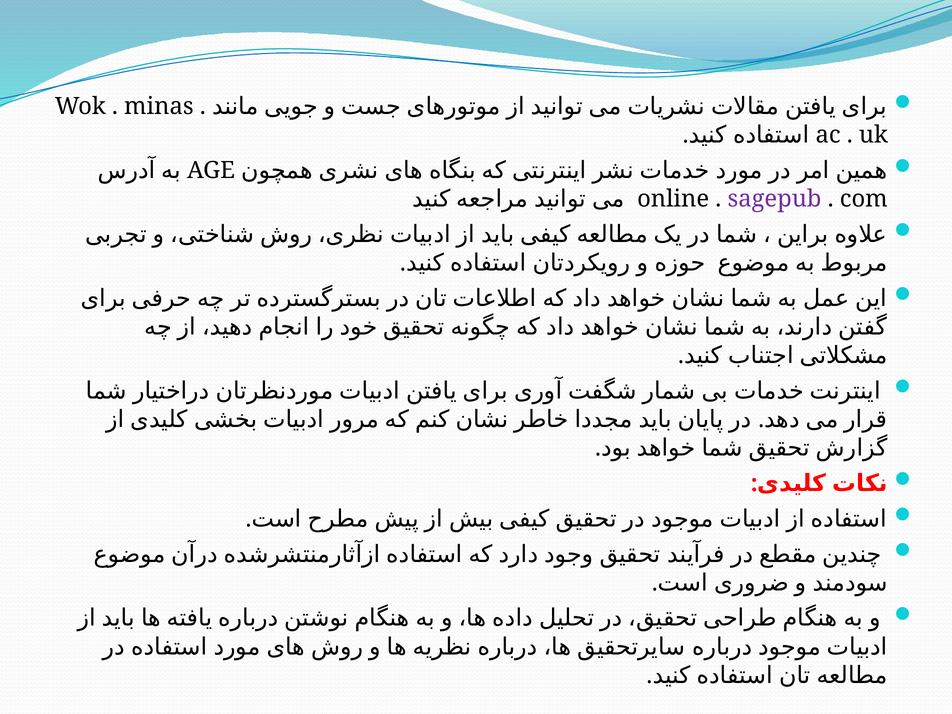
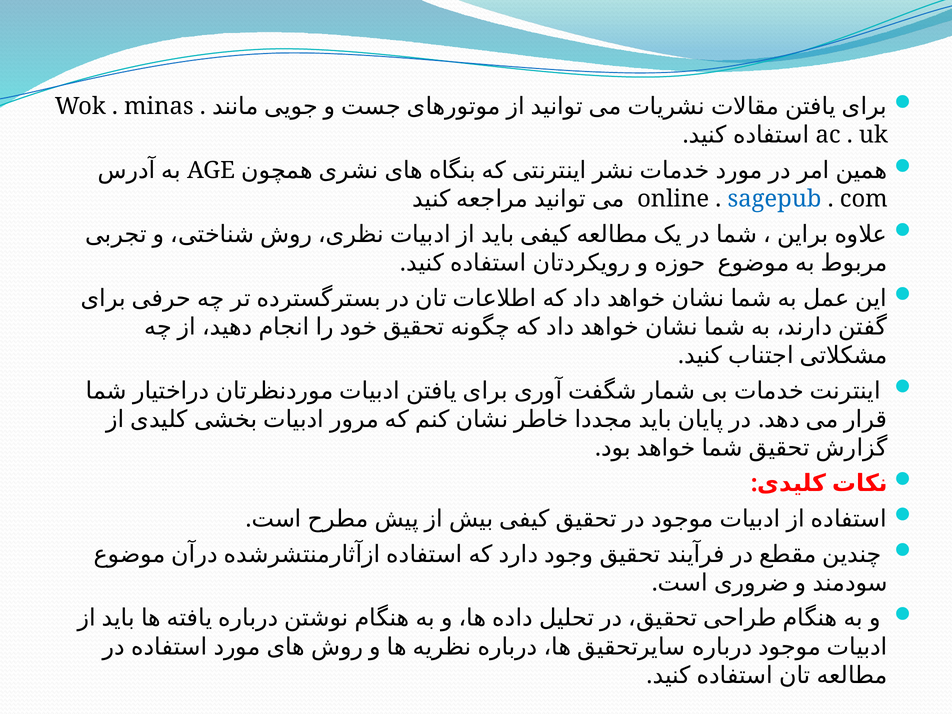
sagepub colour: purple -> blue
